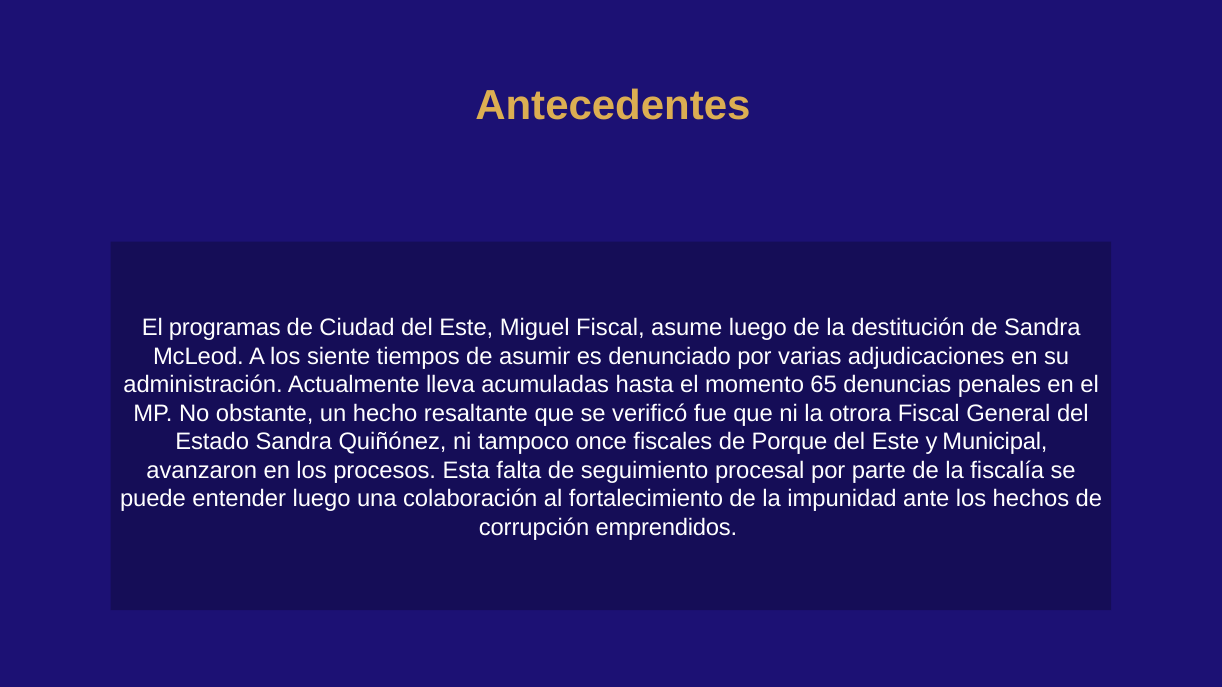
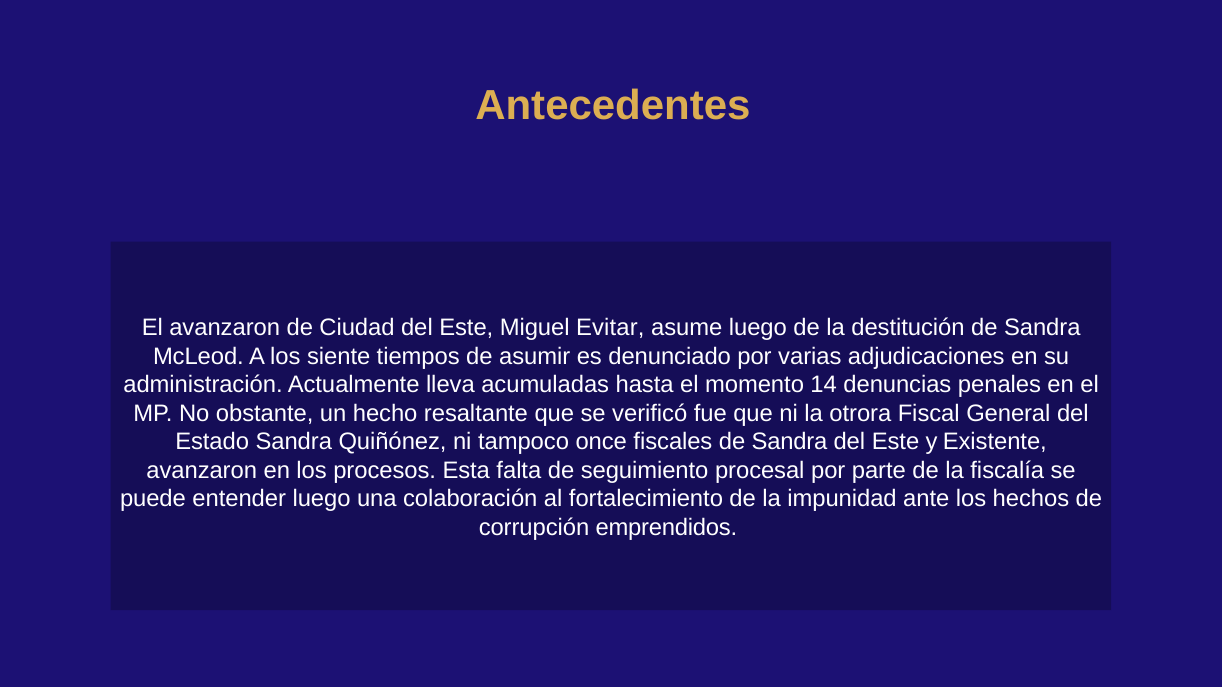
El programas: programas -> avanzaron
Miguel Fiscal: Fiscal -> Evitar
65: 65 -> 14
fiscales de Porque: Porque -> Sandra
Municipal: Municipal -> Existente
